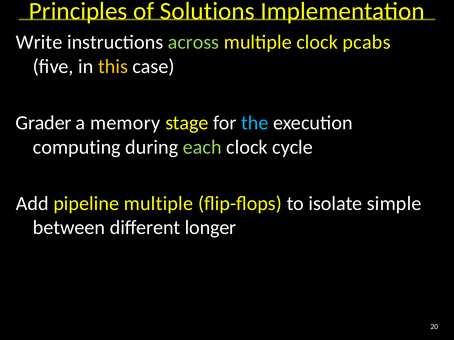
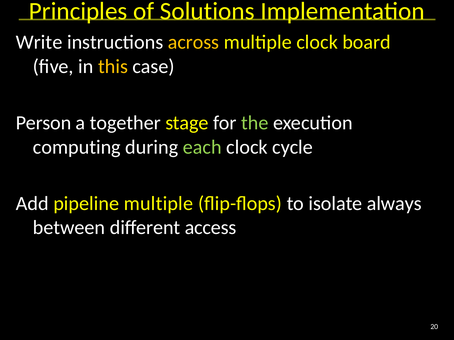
across colour: light green -> yellow
pcabs: pcabs -> board
Grader: Grader -> Person
memory: memory -> together
the colour: light blue -> light green
simple: simple -> always
longer: longer -> access
